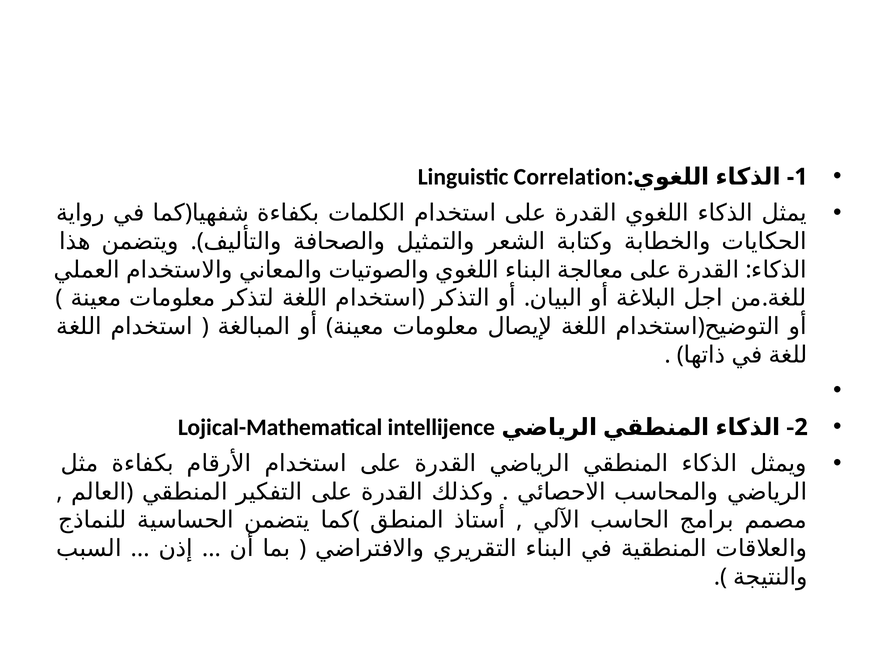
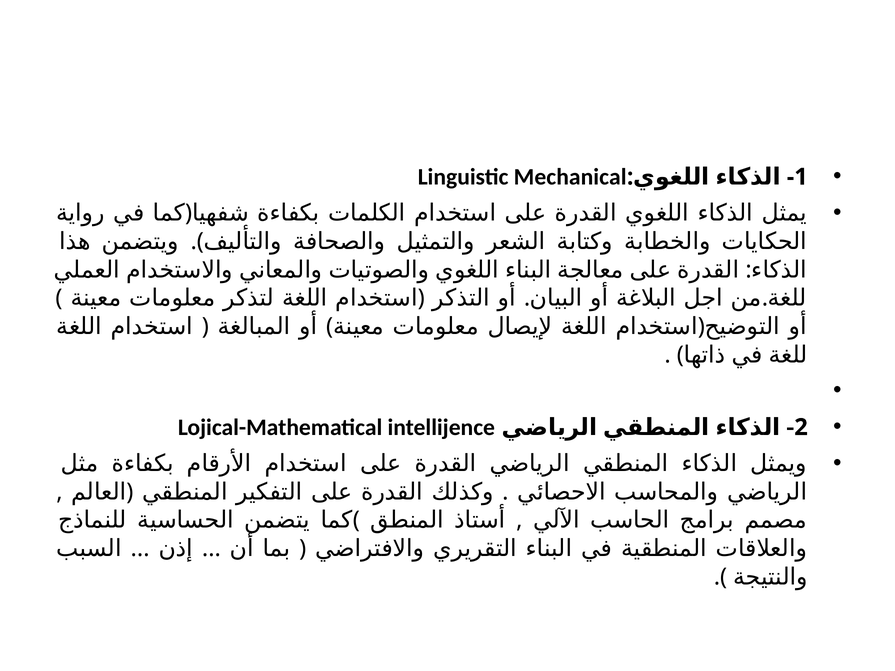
Correlation: Correlation -> Mechanical
